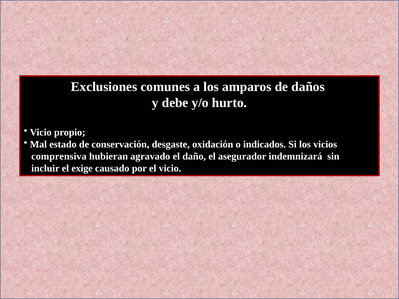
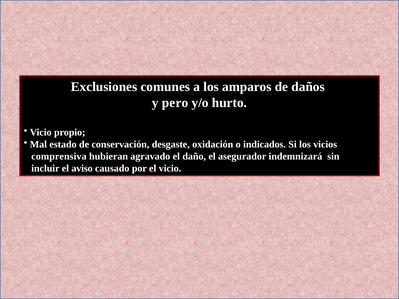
debe: debe -> pero
exige: exige -> aviso
